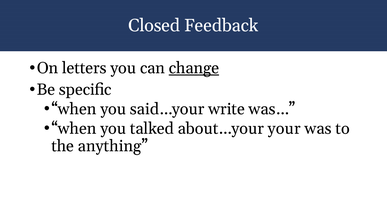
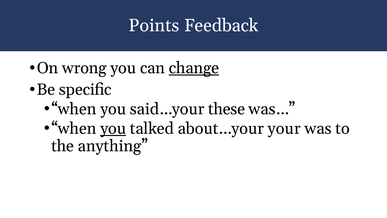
Closed: Closed -> Points
letters: letters -> wrong
write: write -> these
you at (113, 128) underline: none -> present
